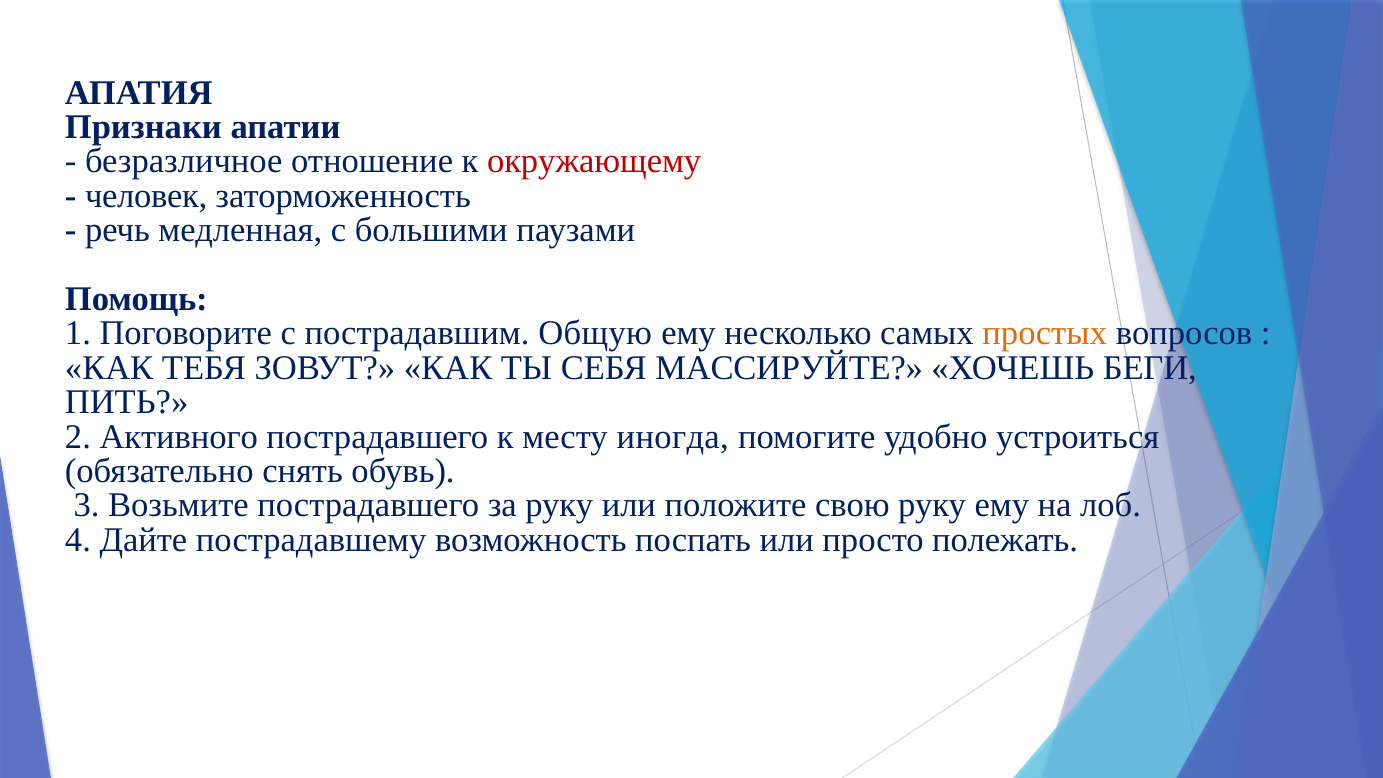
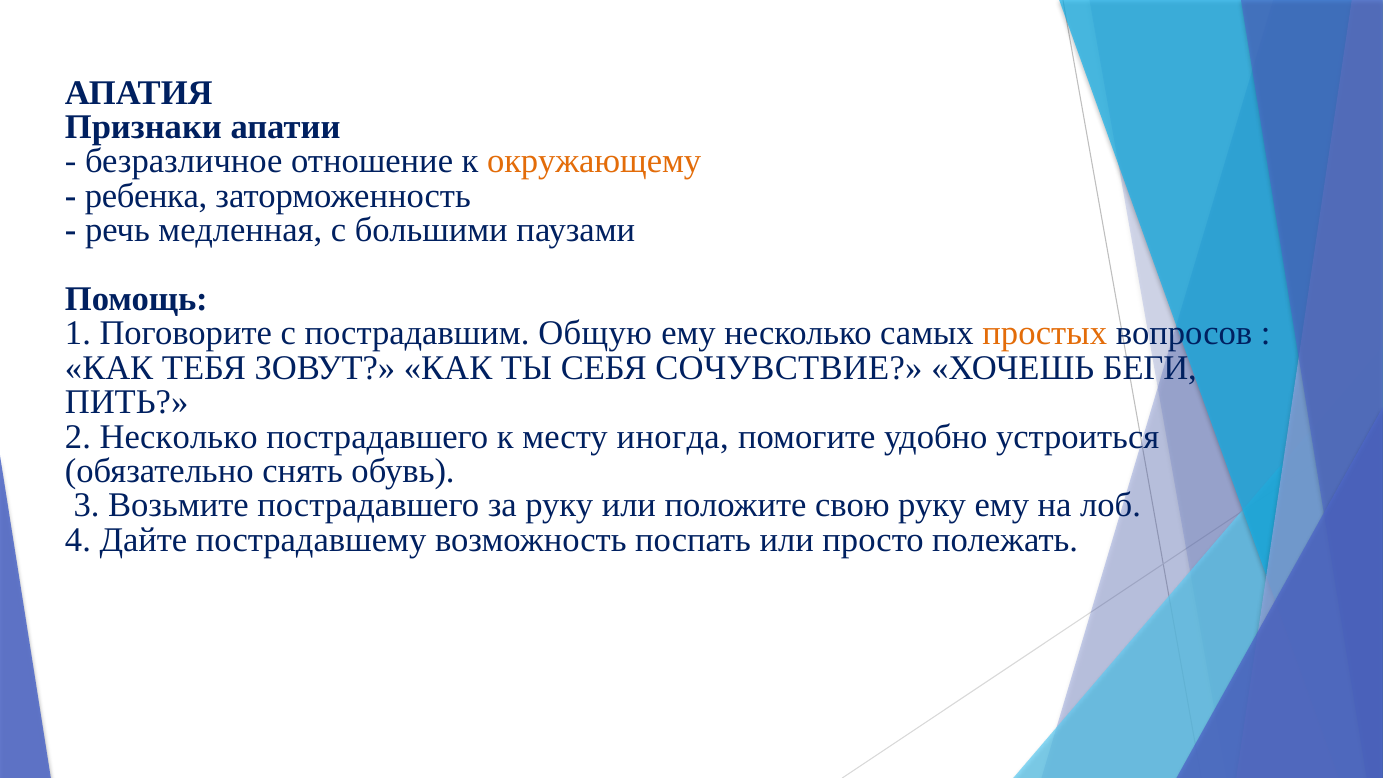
окружающему colour: red -> orange
человек: человек -> ребенка
МАССИРУЙТЕ: МАССИРУЙТЕ -> СОЧУВСТВИЕ
2 Активного: Активного -> Несколько
